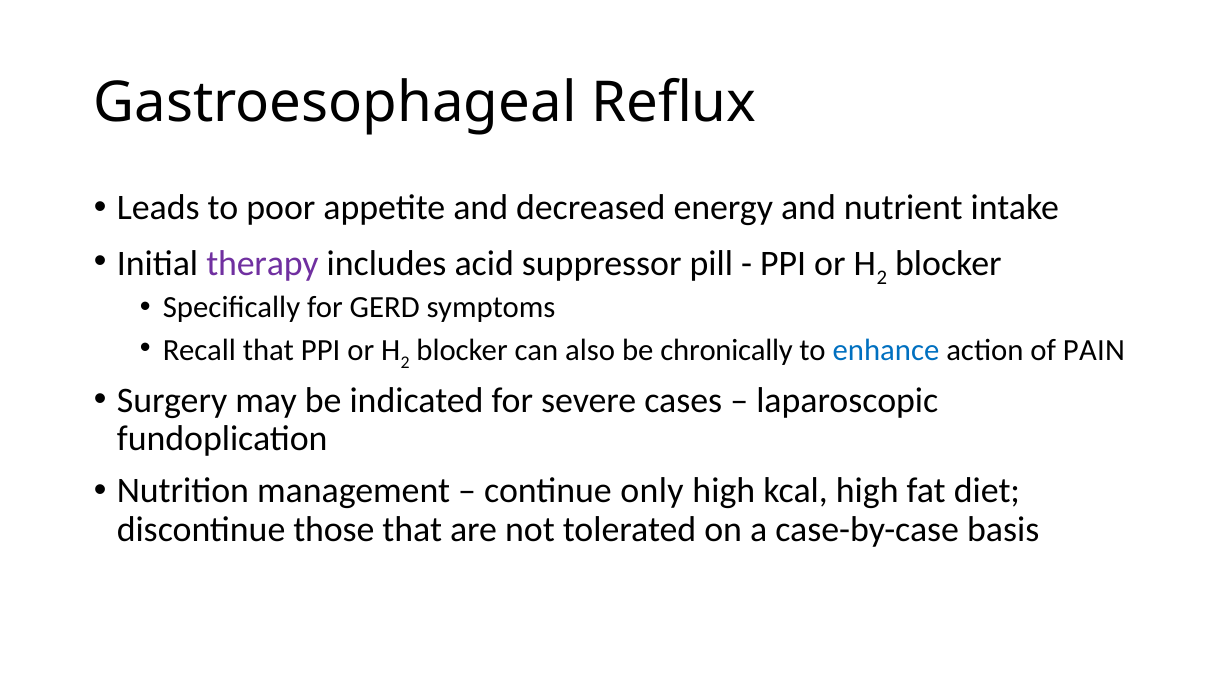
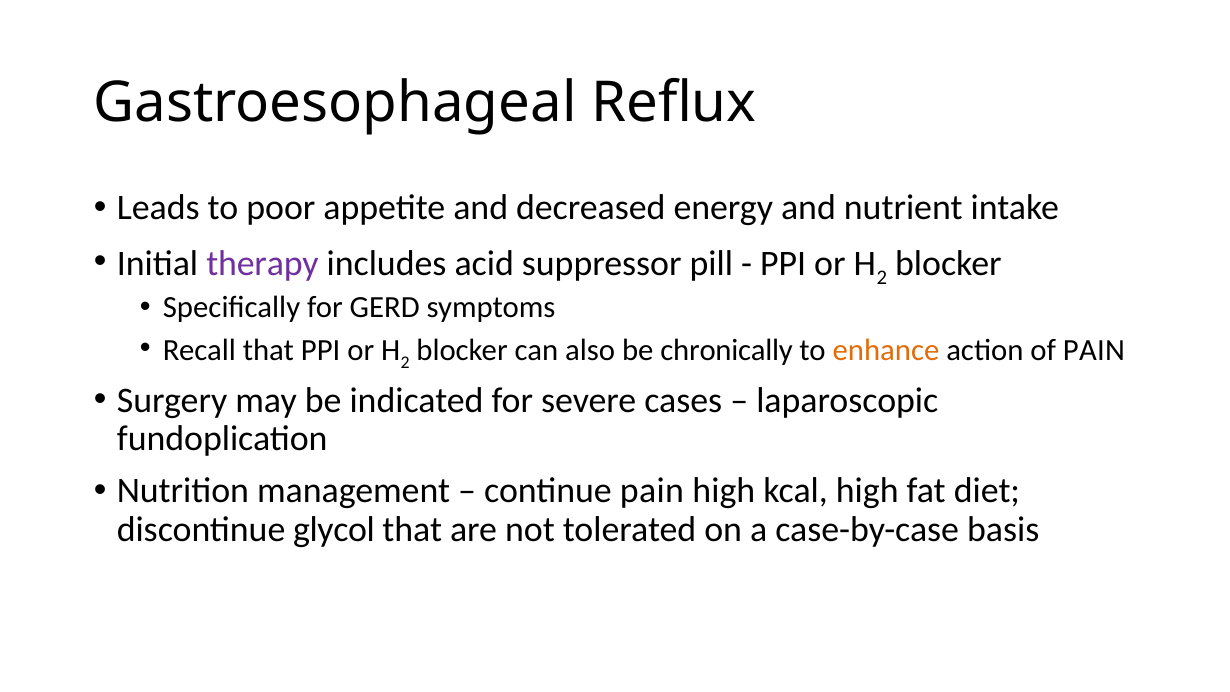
enhance colour: blue -> orange
continue only: only -> pain
those: those -> glycol
